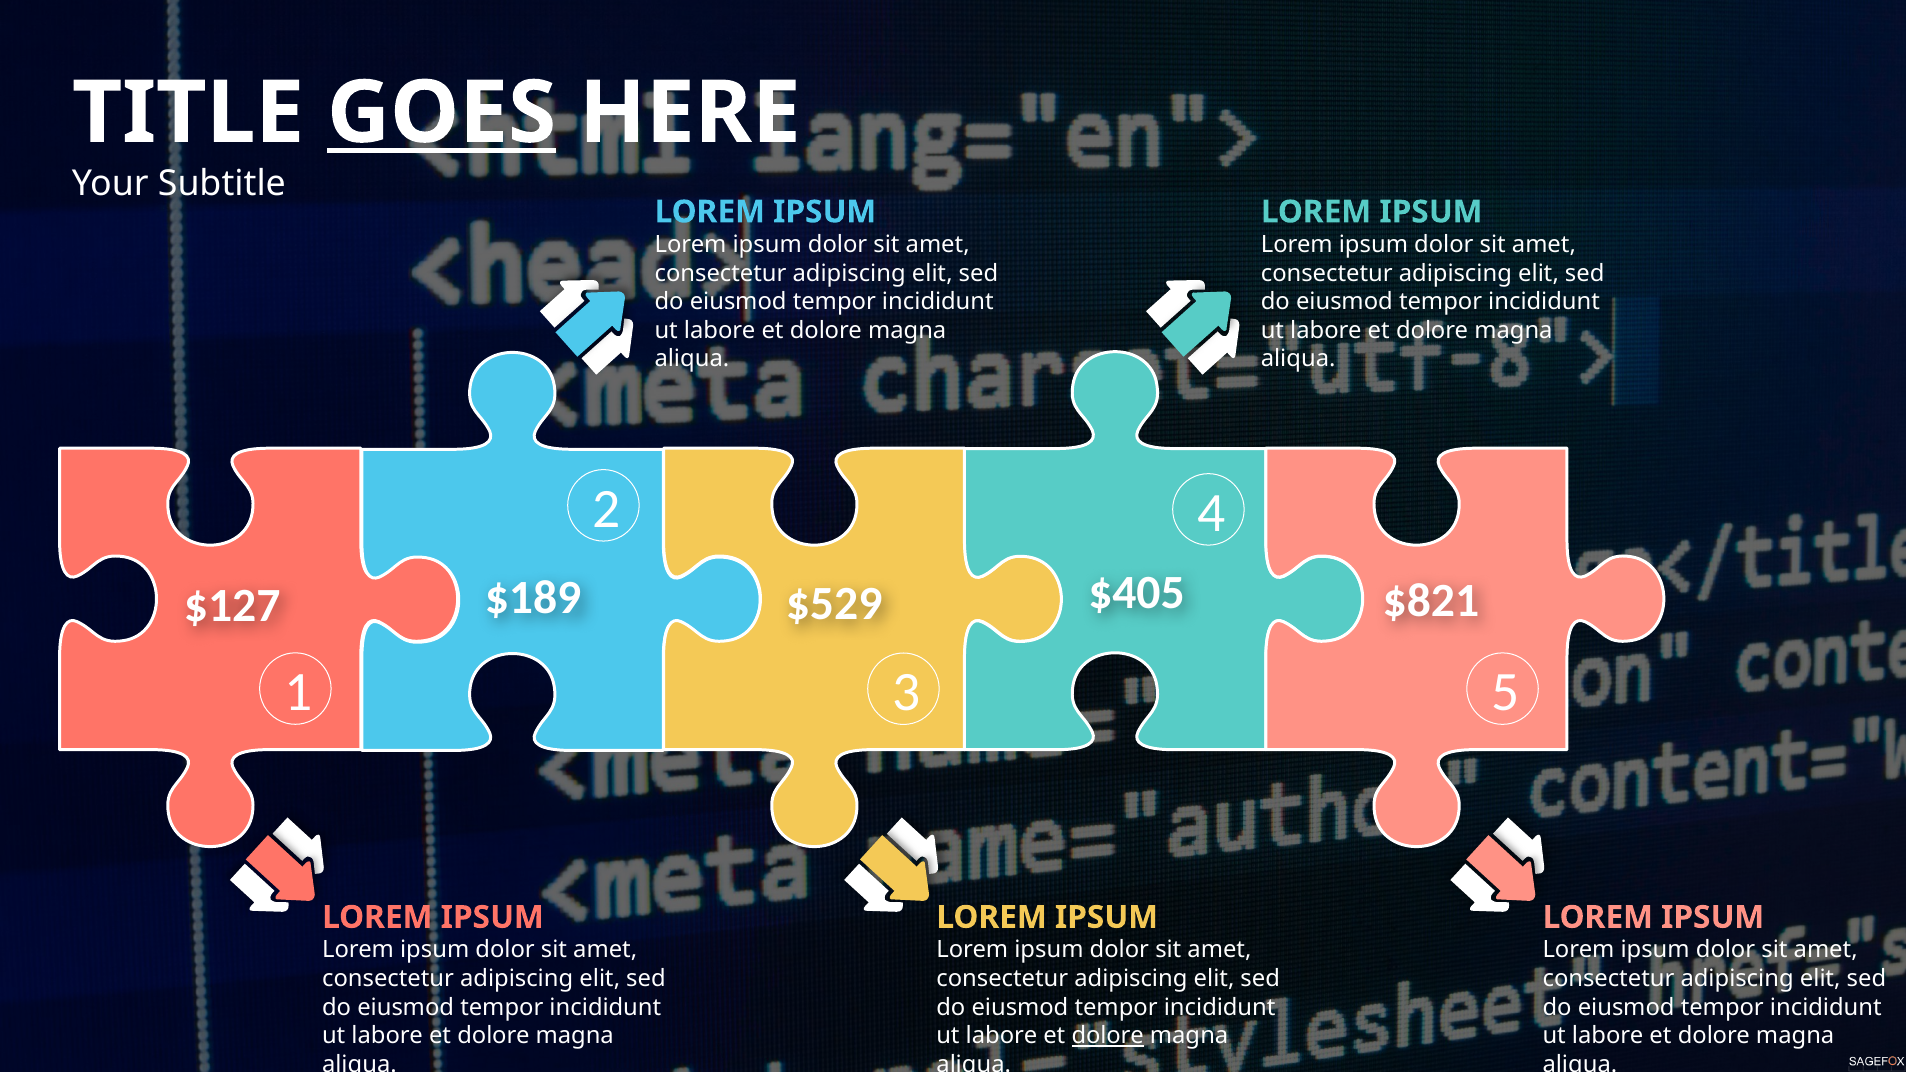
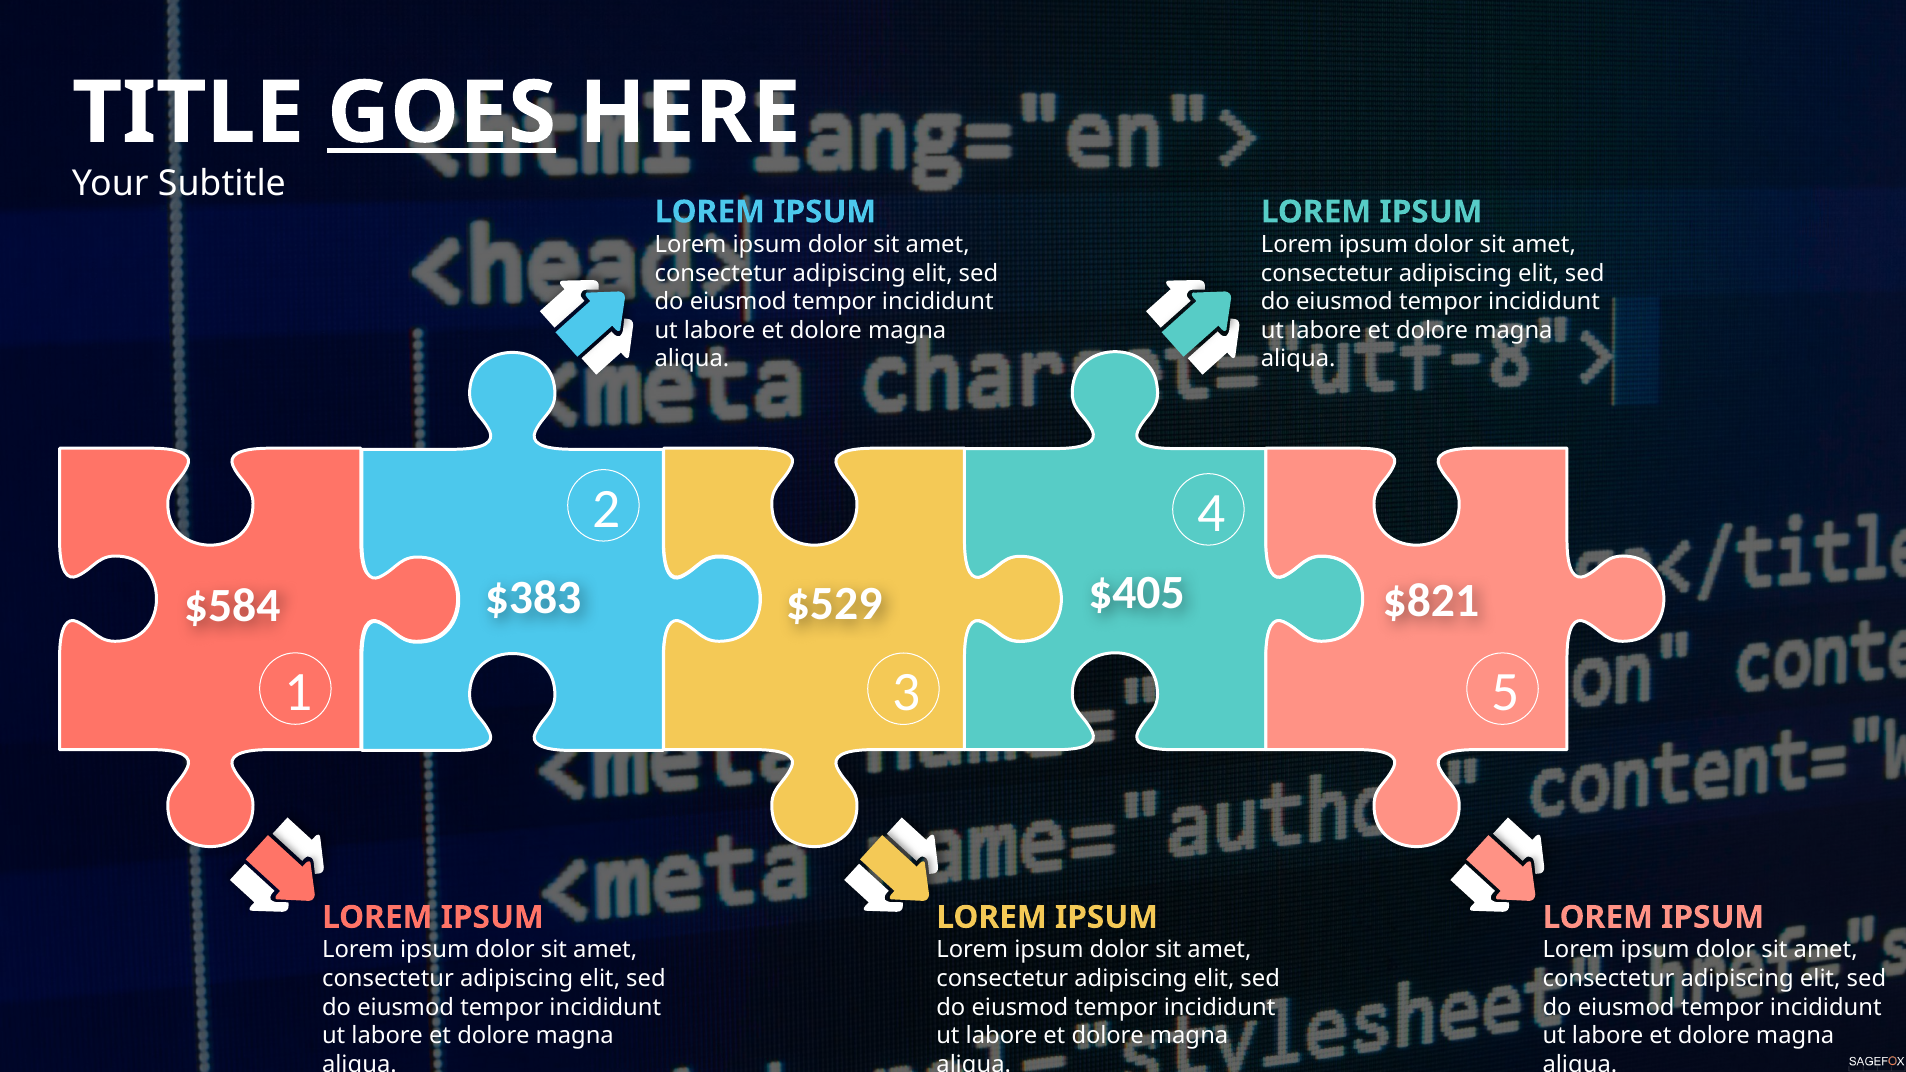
$189: $189 -> $383
$127: $127 -> $584
dolore at (1108, 1036) underline: present -> none
